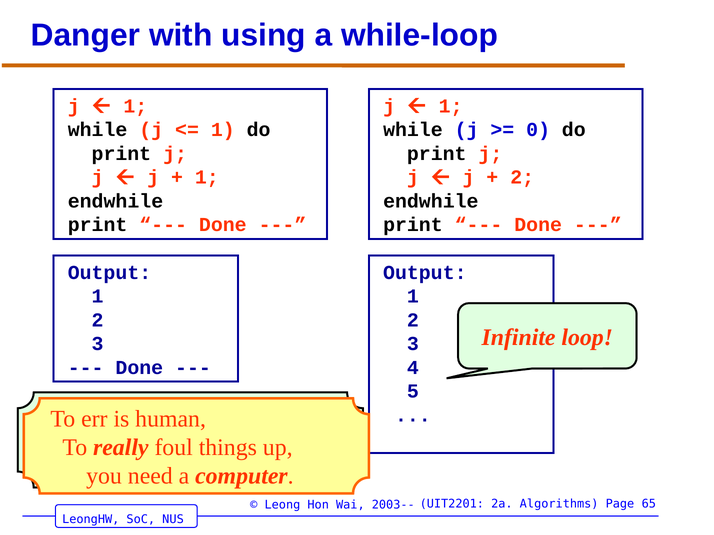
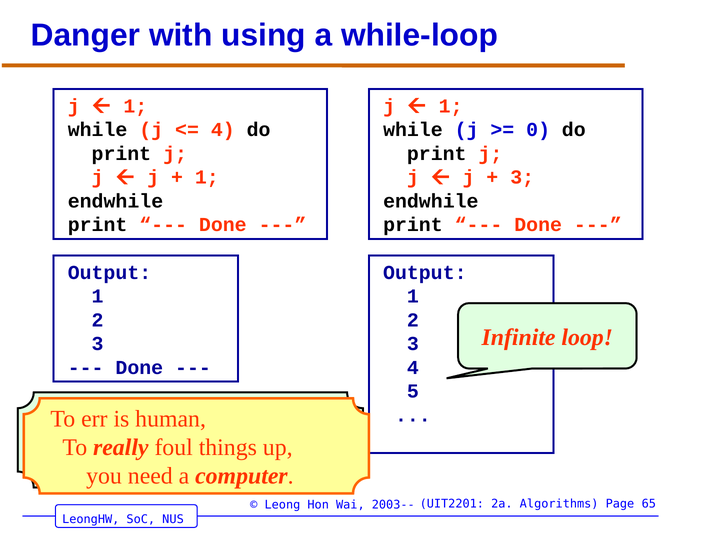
1 at (223, 130): 1 -> 4
2 at (522, 178): 2 -> 3
